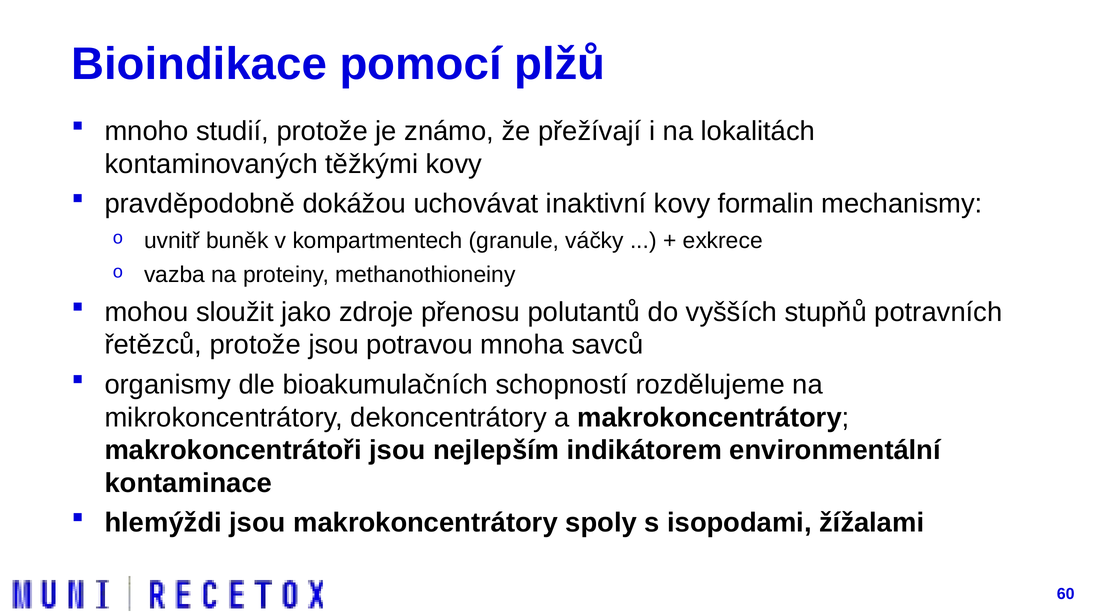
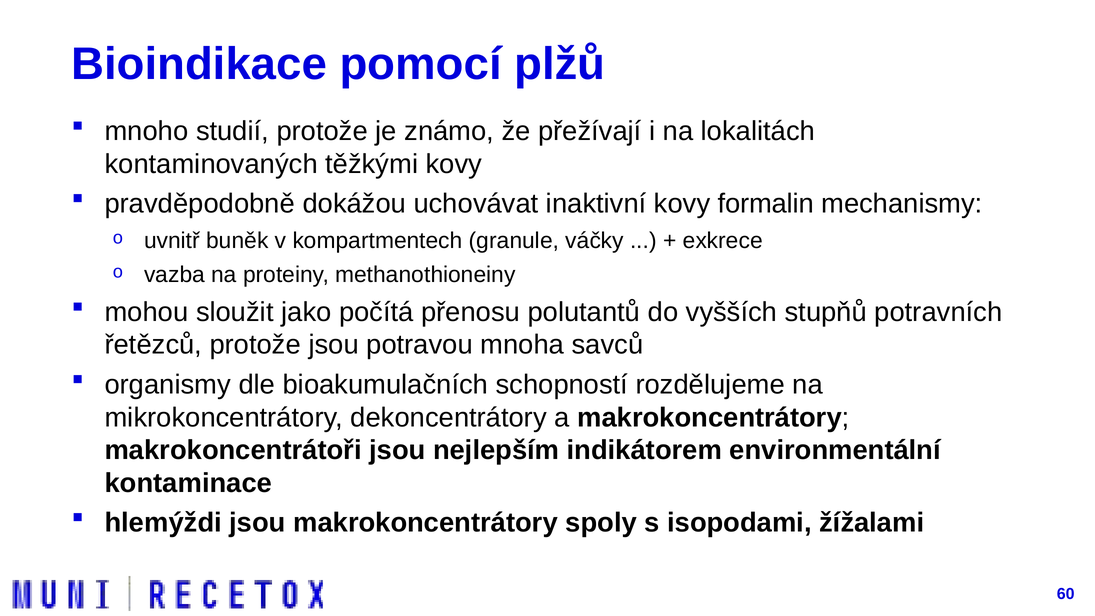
zdroje: zdroje -> počítá
